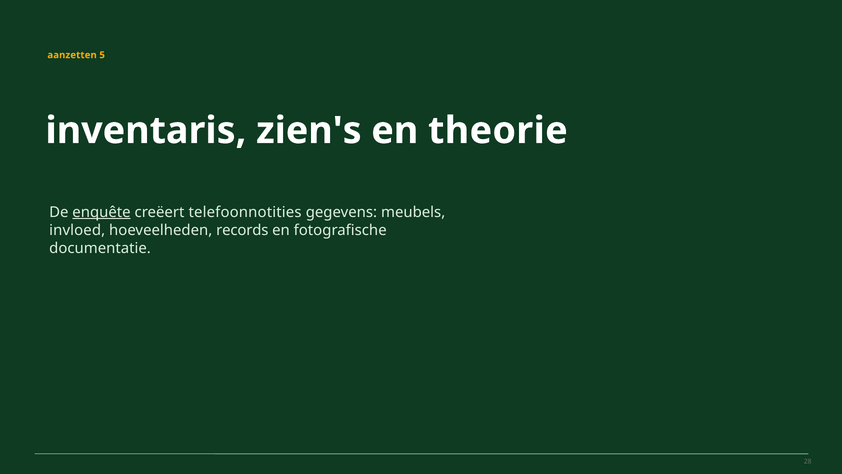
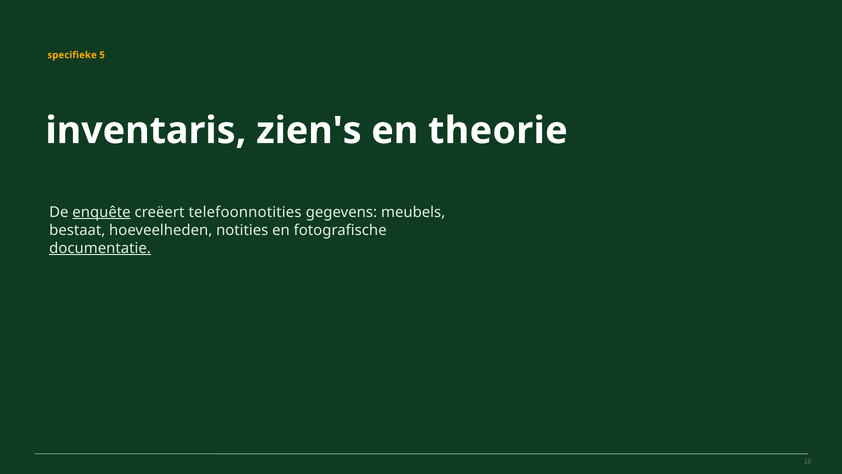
aanzetten: aanzetten -> specifieke
invloed: invloed -> bestaat
records: records -> notities
documentatie underline: none -> present
